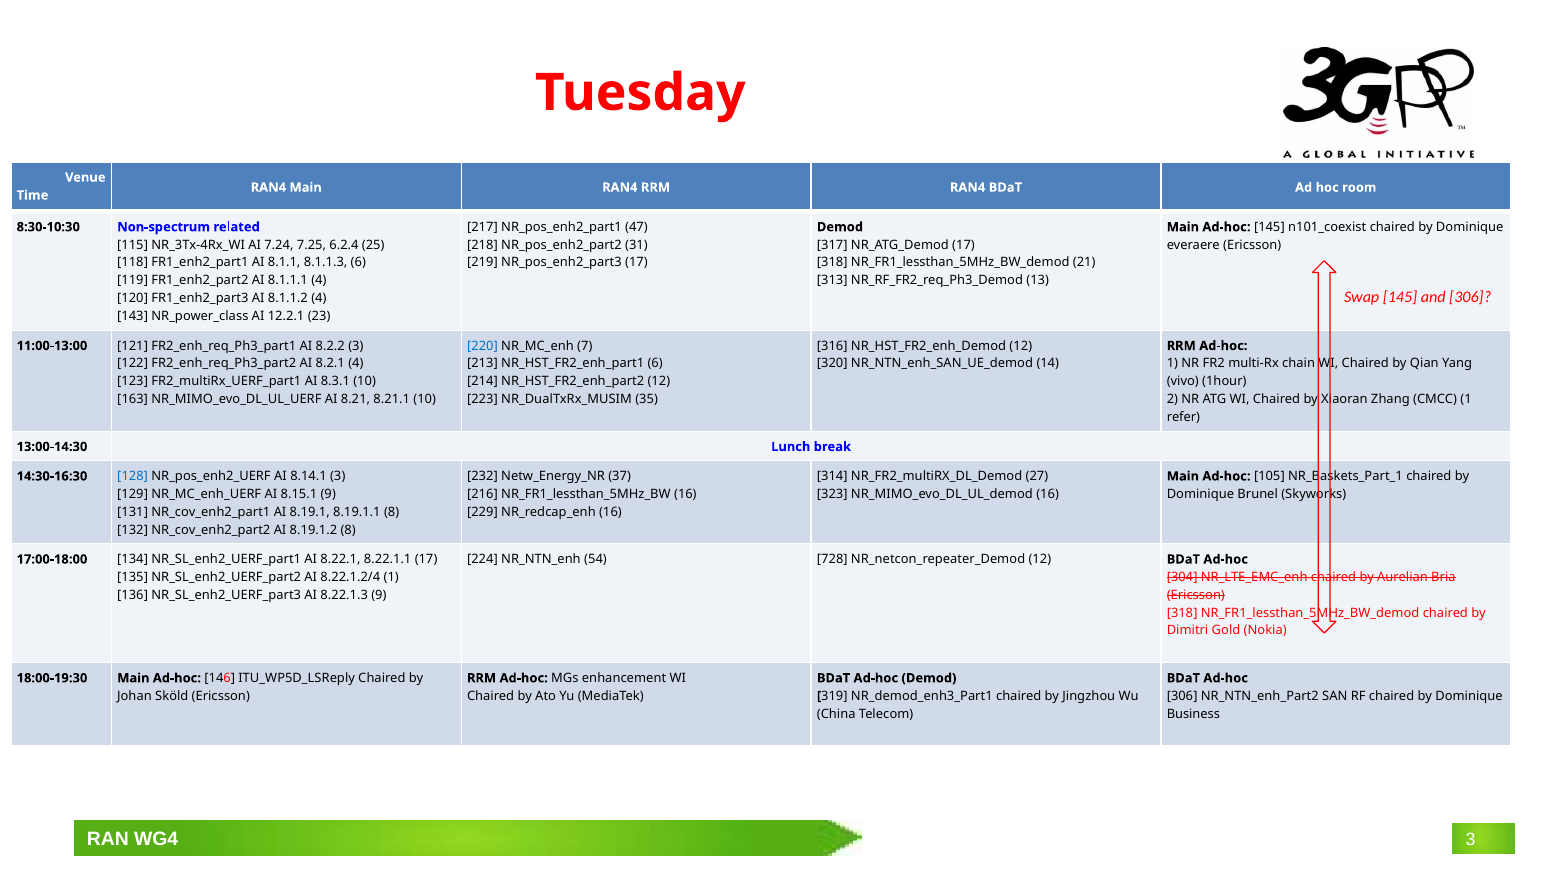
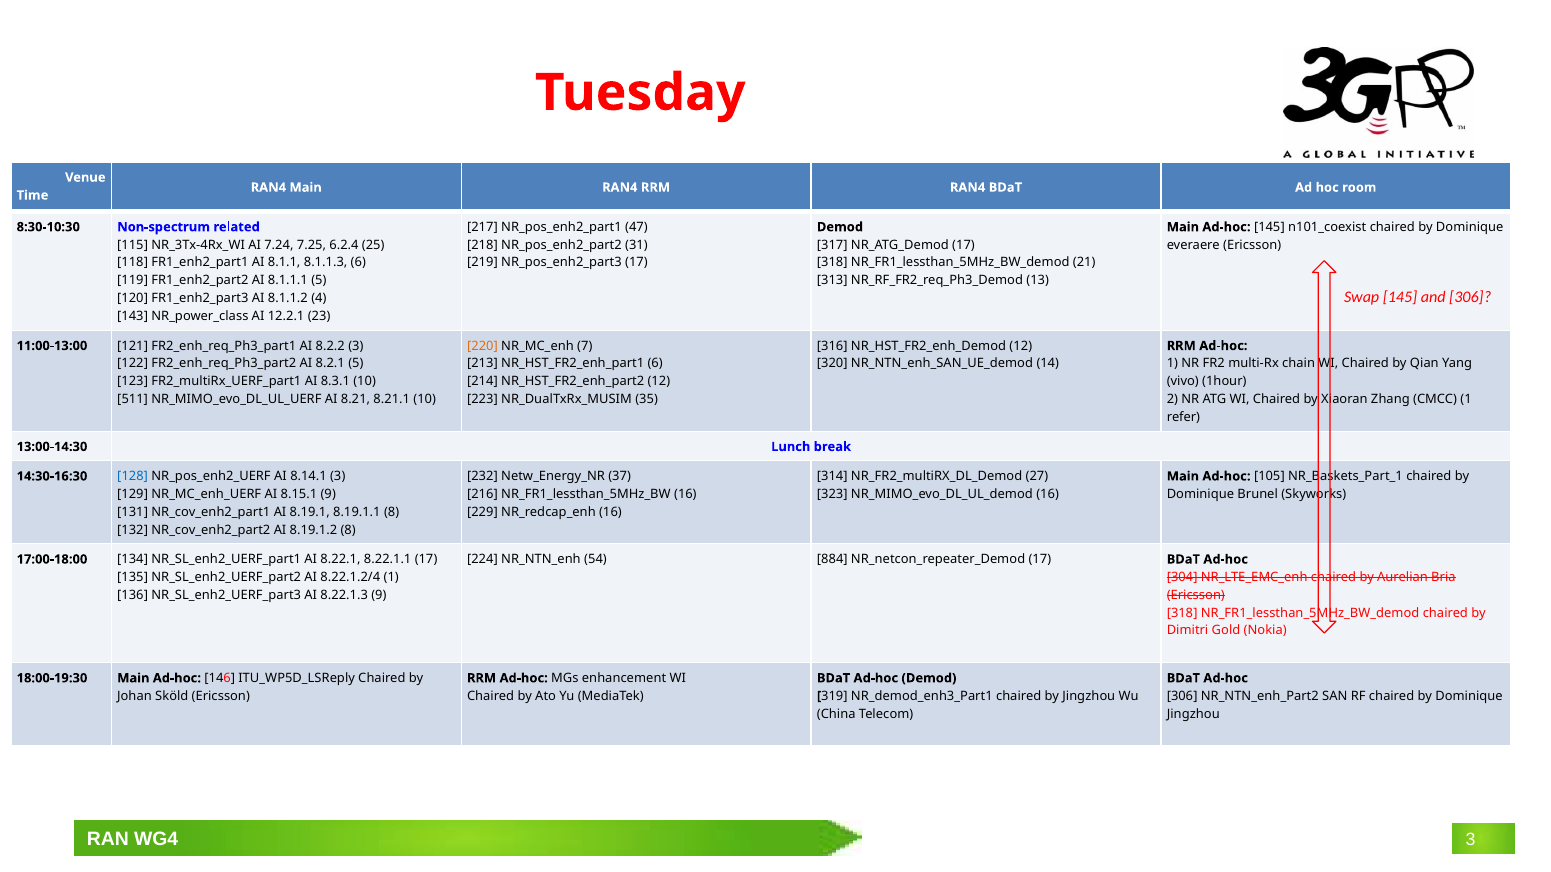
8.1.1.1 4: 4 -> 5
220 colour: blue -> orange
8.2.1 4: 4 -> 5
163: 163 -> 511
728: 728 -> 884
12 at (1040, 560): 12 -> 17
Business at (1193, 714): Business -> Jingzhou
